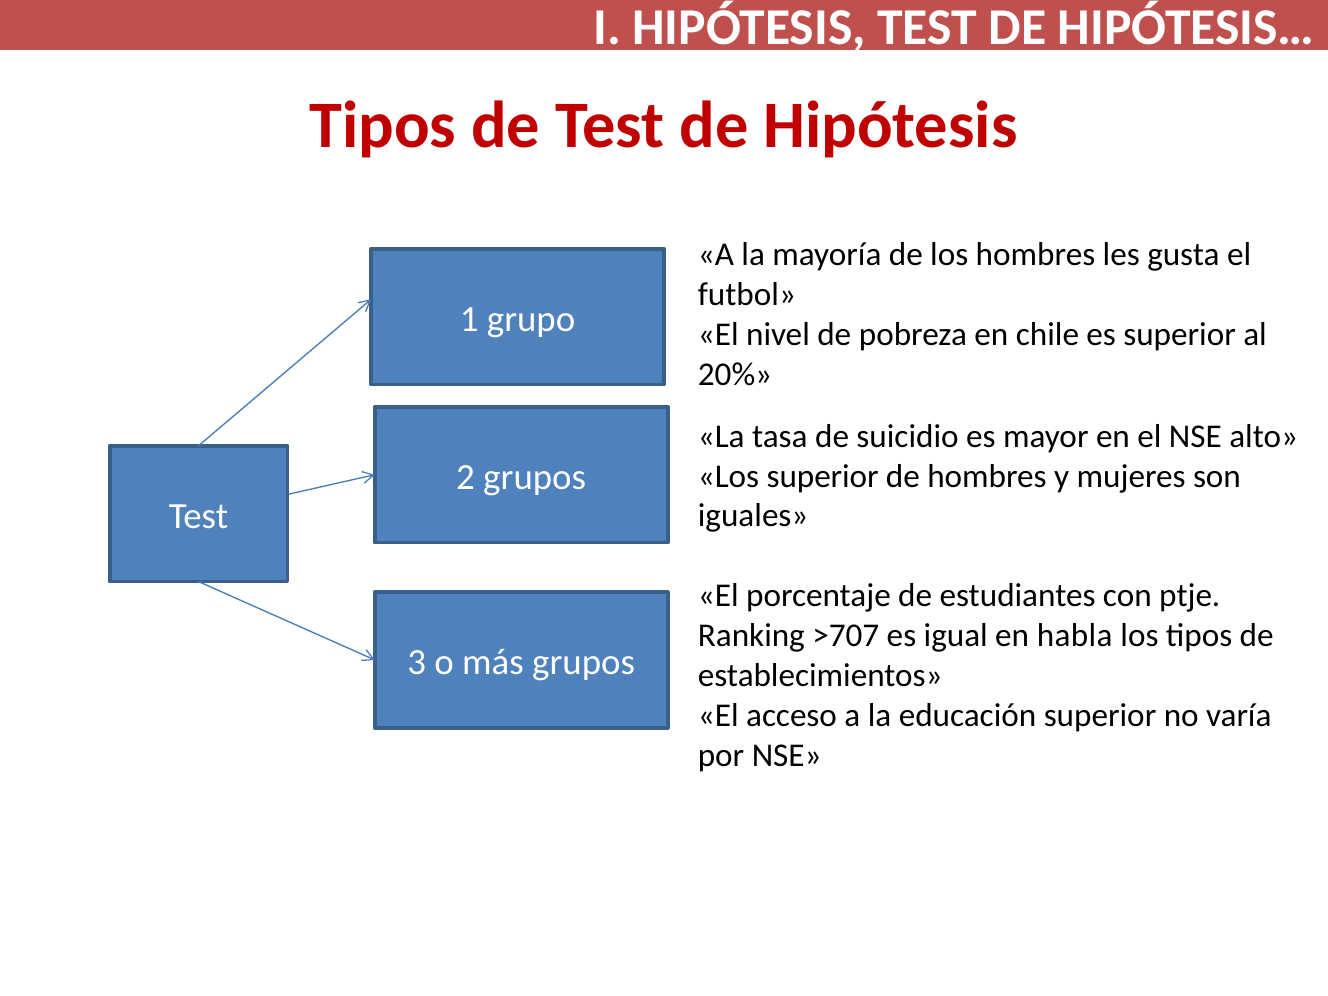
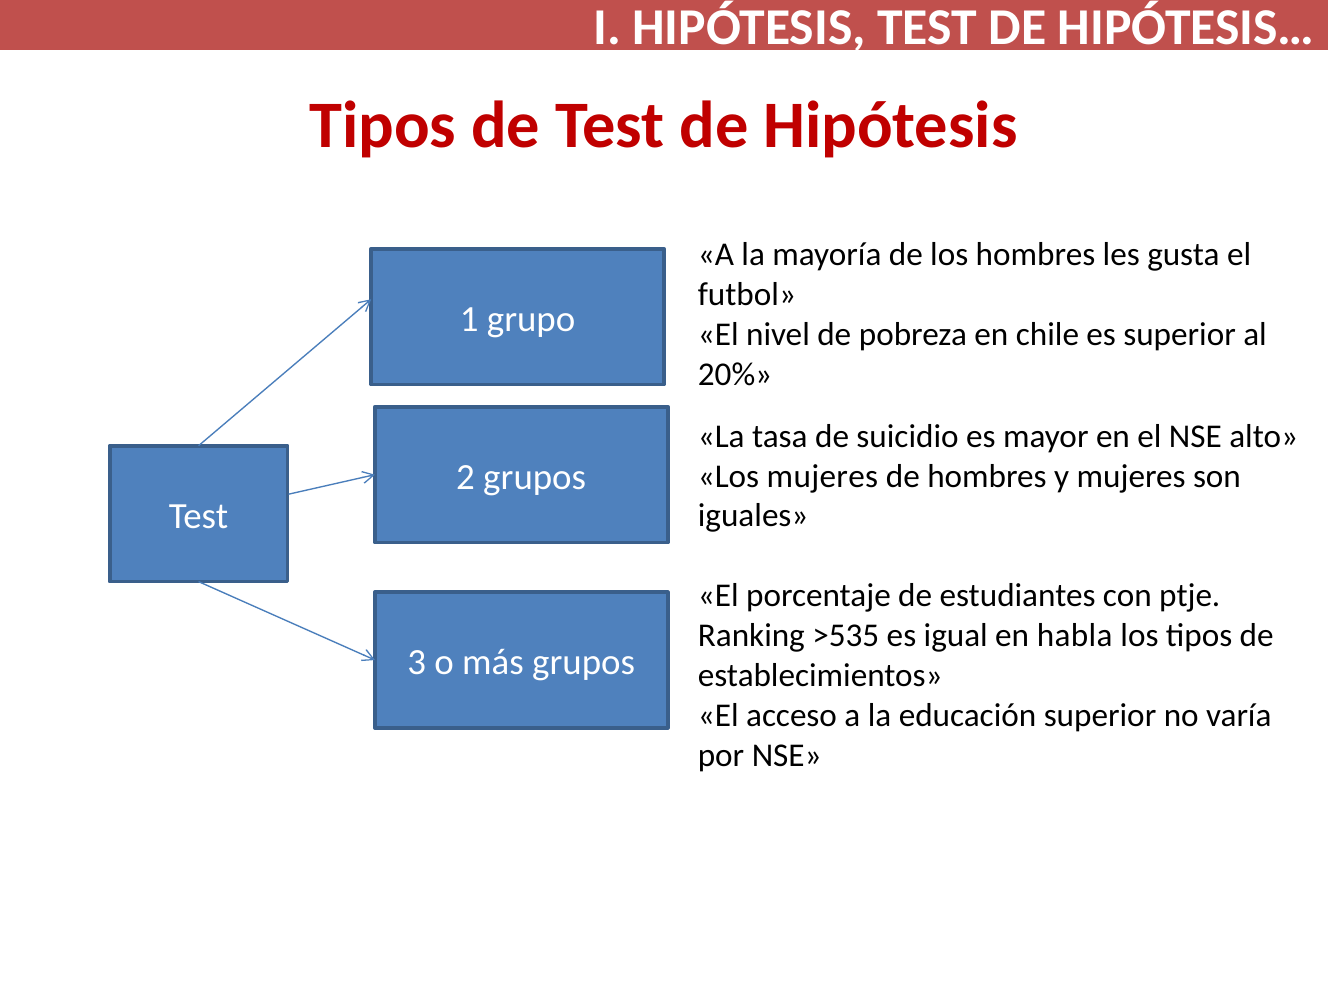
Los superior: superior -> mujeres
>707: >707 -> >535
